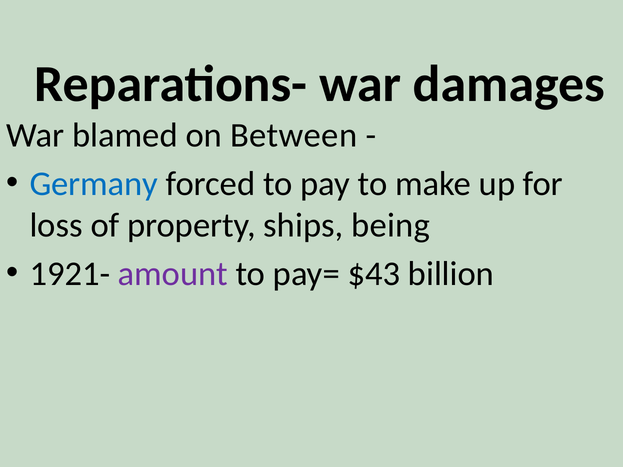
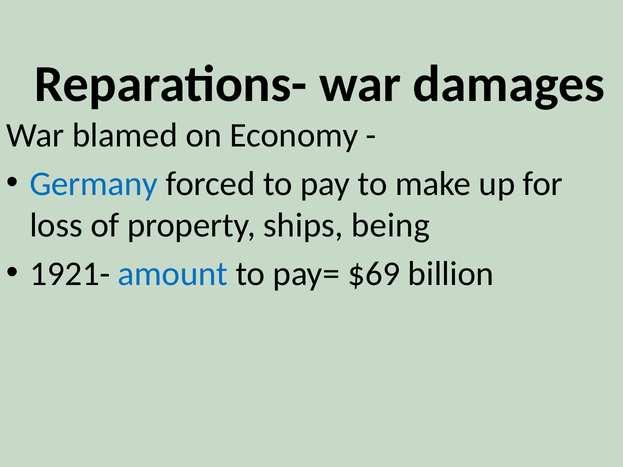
Between: Between -> Economy
amount colour: purple -> blue
$43: $43 -> $69
